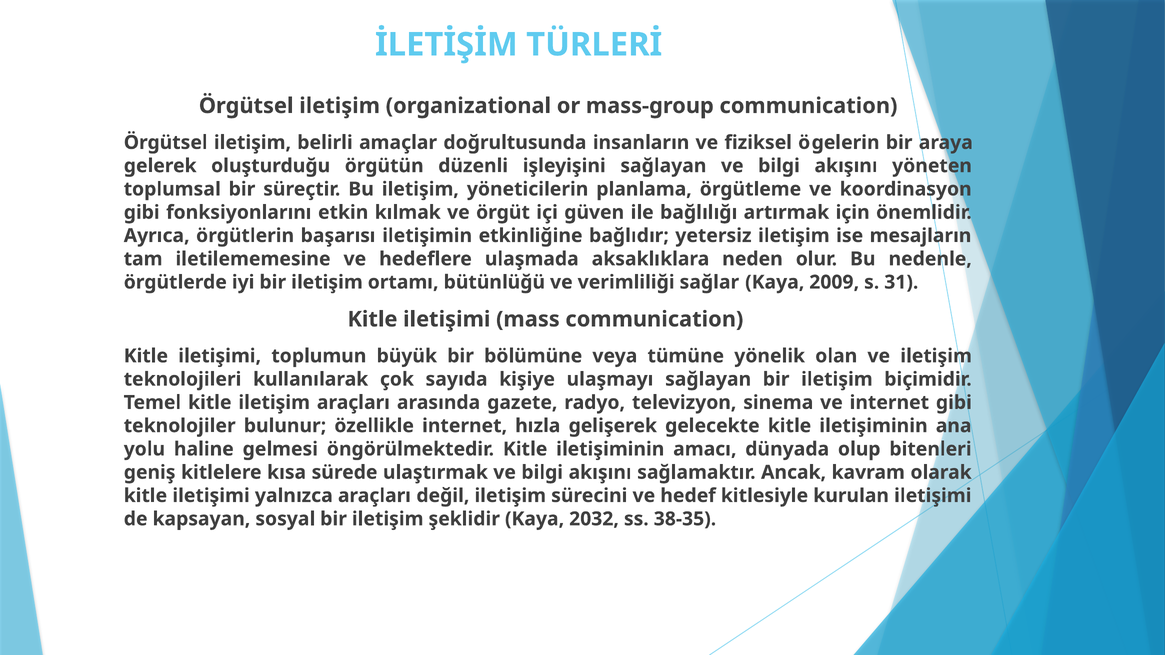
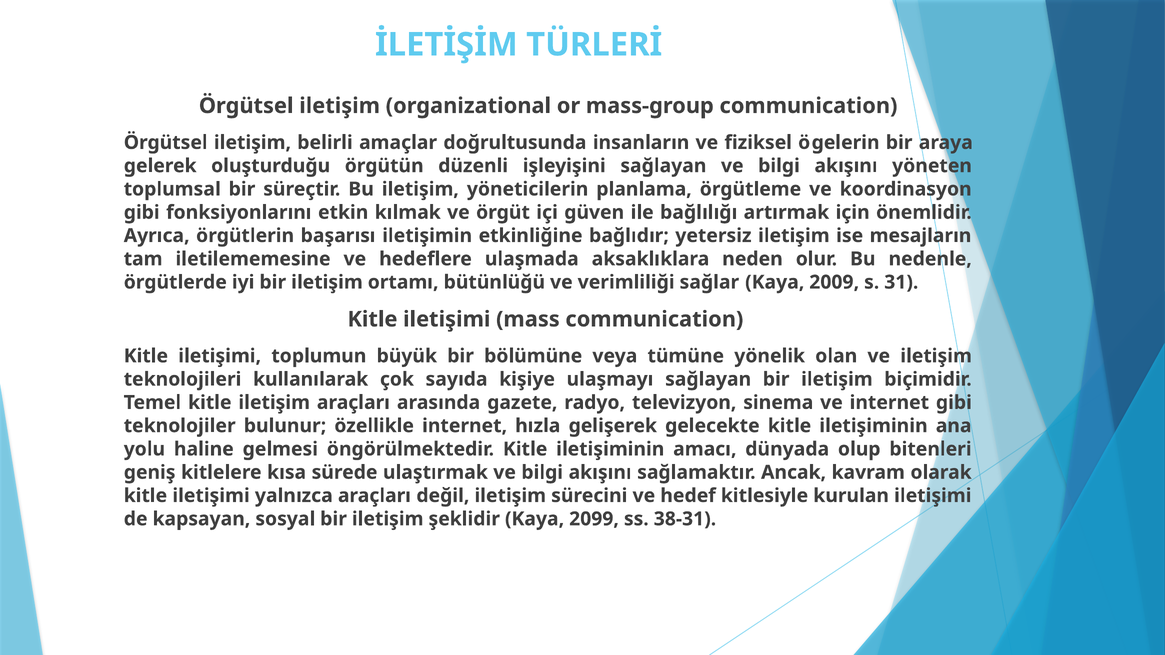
2032: 2032 -> 2099
38-35: 38-35 -> 38-31
